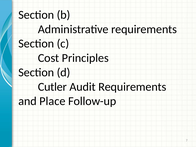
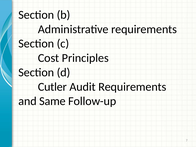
Place: Place -> Same
